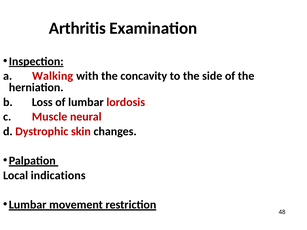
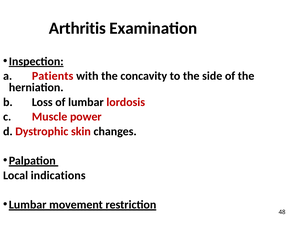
Walking: Walking -> Patients
neural: neural -> power
